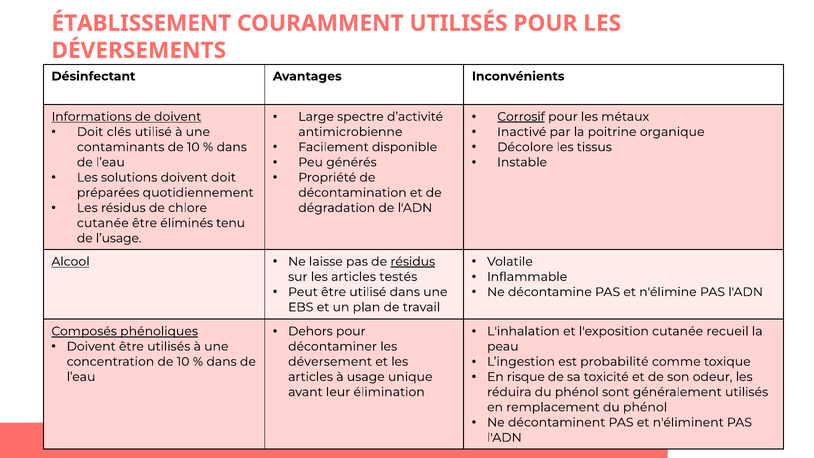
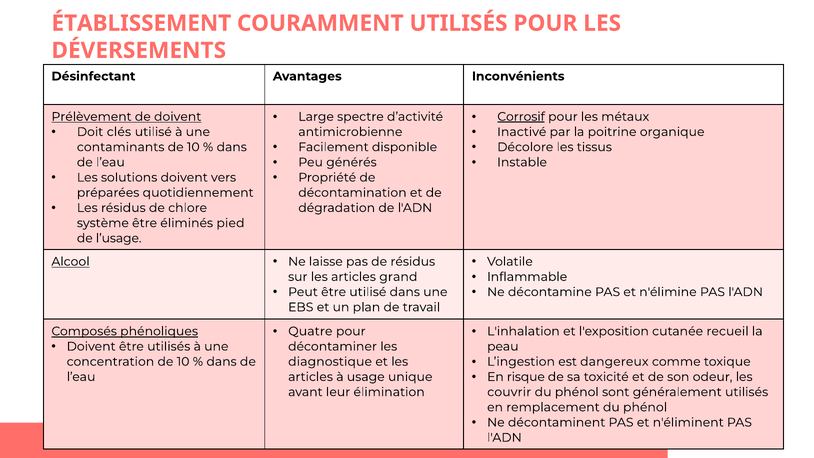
Informations: Informations -> Prélèvement
doivent doit: doit -> vers
cutanée at (103, 223): cutanée -> système
tenu: tenu -> pied
résidus at (413, 262) underline: present -> none
testés: testés -> grand
Dehors: Dehors -> Quatre
probabilité: probabilité -> dangereux
déversement: déversement -> diagnostique
réduira: réduira -> couvrir
